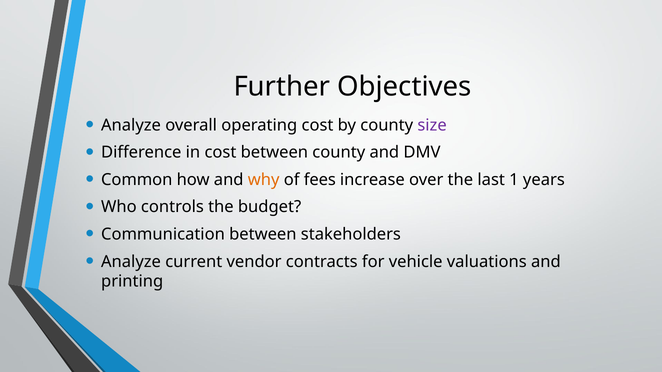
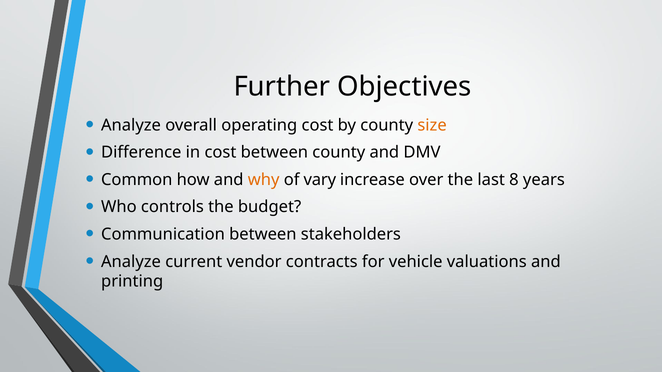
size colour: purple -> orange
fees: fees -> vary
1: 1 -> 8
